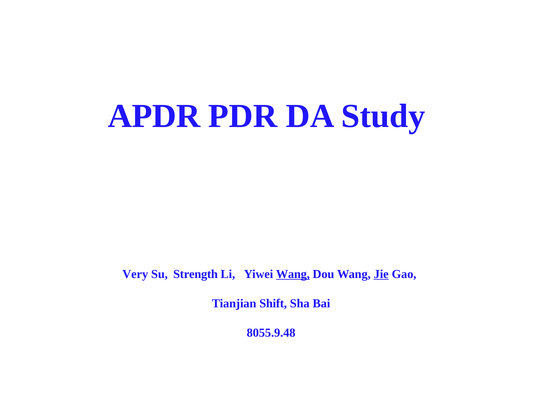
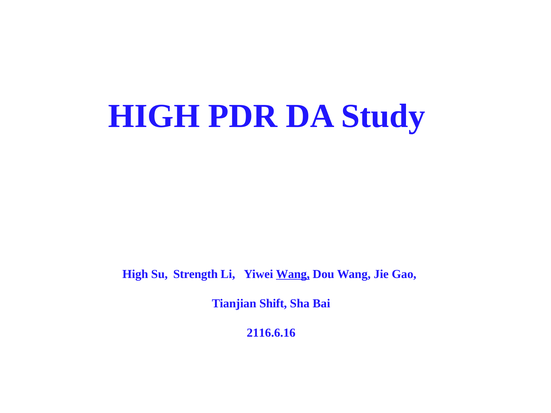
APDR at (154, 116): APDR -> HIGH
Very at (135, 274): Very -> High
Jie underline: present -> none
8055.9.48: 8055.9.48 -> 2116.6.16
